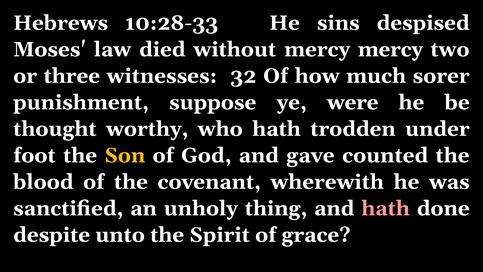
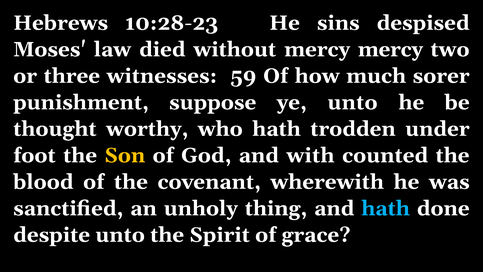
10:28-33: 10:28-33 -> 10:28-23
32: 32 -> 59
ye were: were -> unto
gave: gave -> with
hath at (386, 208) colour: pink -> light blue
